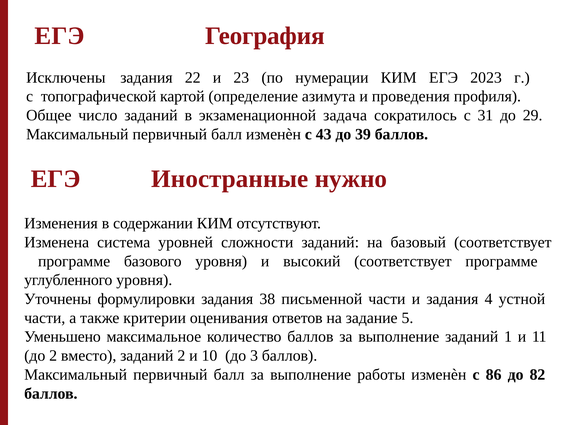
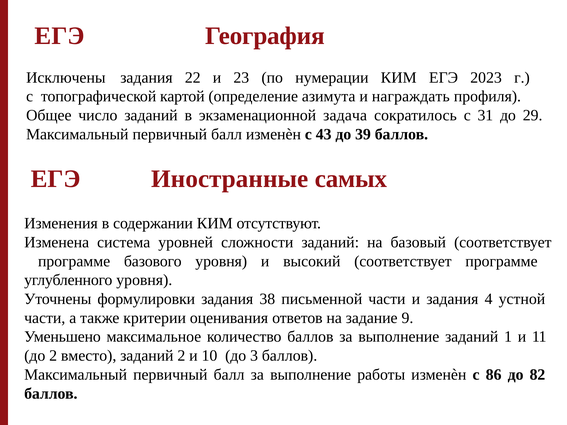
проведения: проведения -> награждать
нужно: нужно -> самых
5: 5 -> 9
